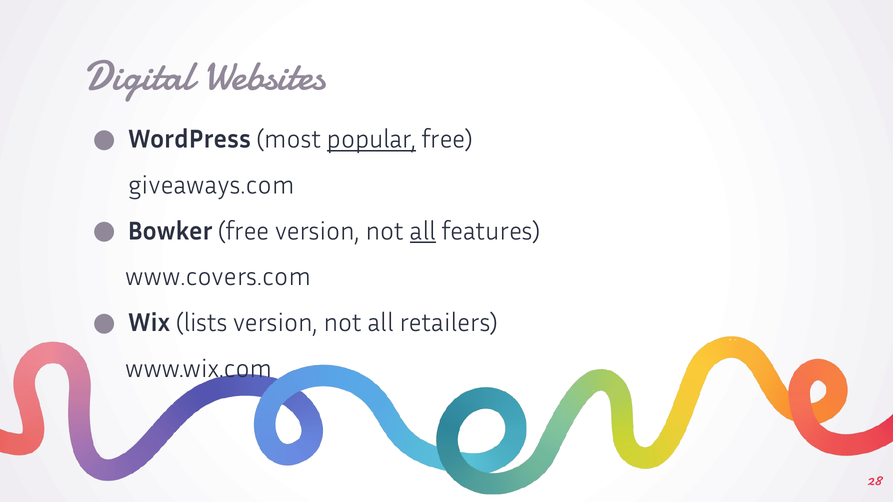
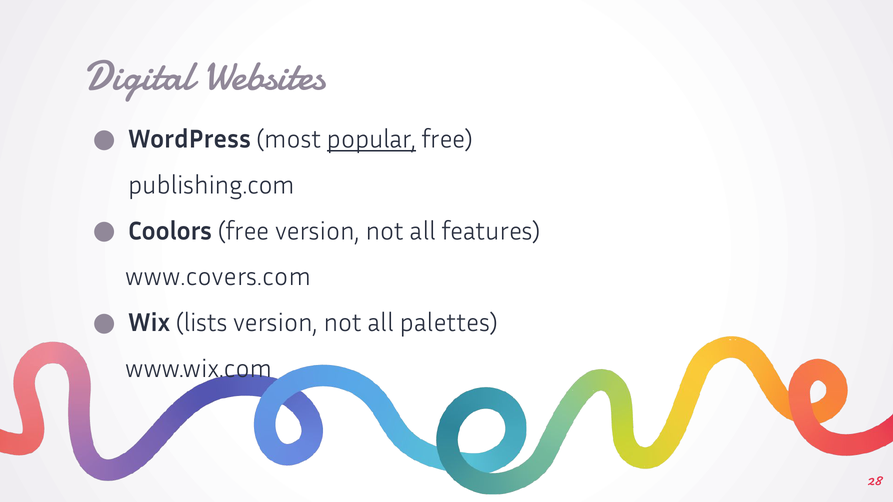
giveaways.com: giveaways.com -> publishing.com
Bowker: Bowker -> Coolors
all at (423, 231) underline: present -> none
retailers: retailers -> palettes
